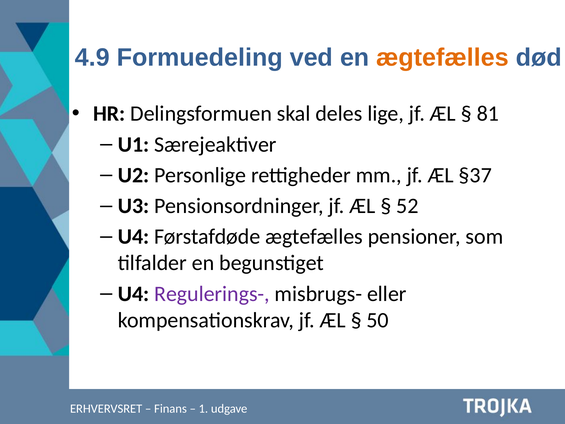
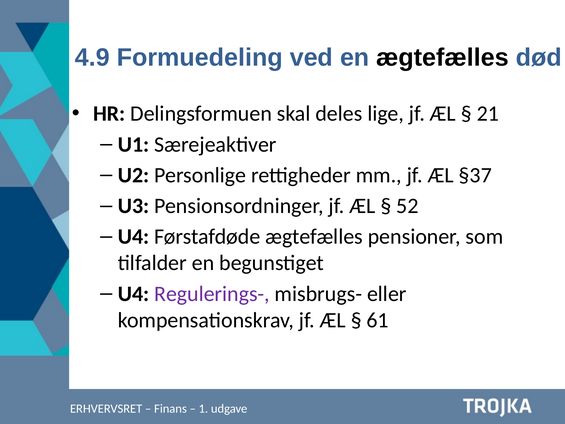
ægtefælles at (443, 58) colour: orange -> black
81: 81 -> 21
50: 50 -> 61
